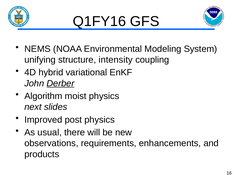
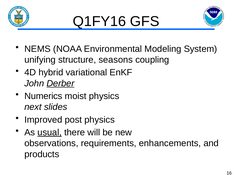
intensity: intensity -> seasons
Algorithm: Algorithm -> Numerics
usual underline: none -> present
